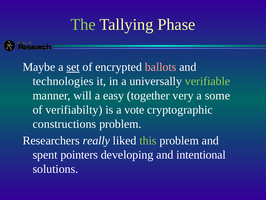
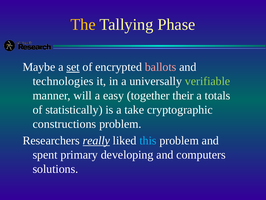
The colour: light green -> yellow
very: very -> their
some: some -> totals
verifiabilty: verifiabilty -> statistically
vote: vote -> take
really underline: none -> present
this colour: light green -> light blue
pointers: pointers -> primary
intentional: intentional -> computers
